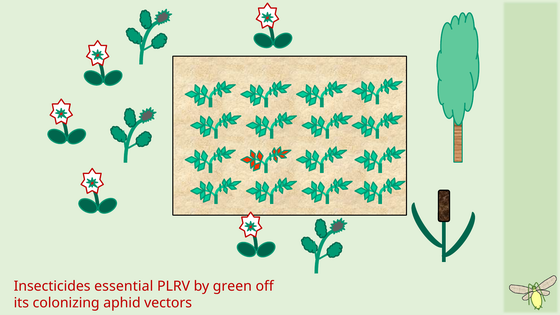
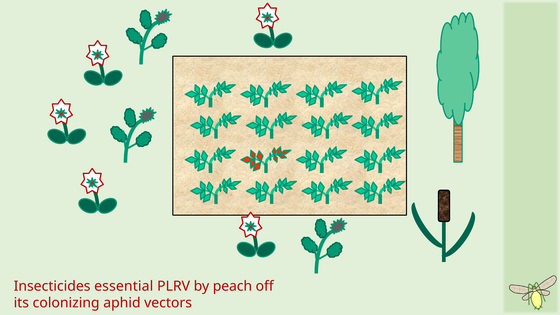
green: green -> peach
